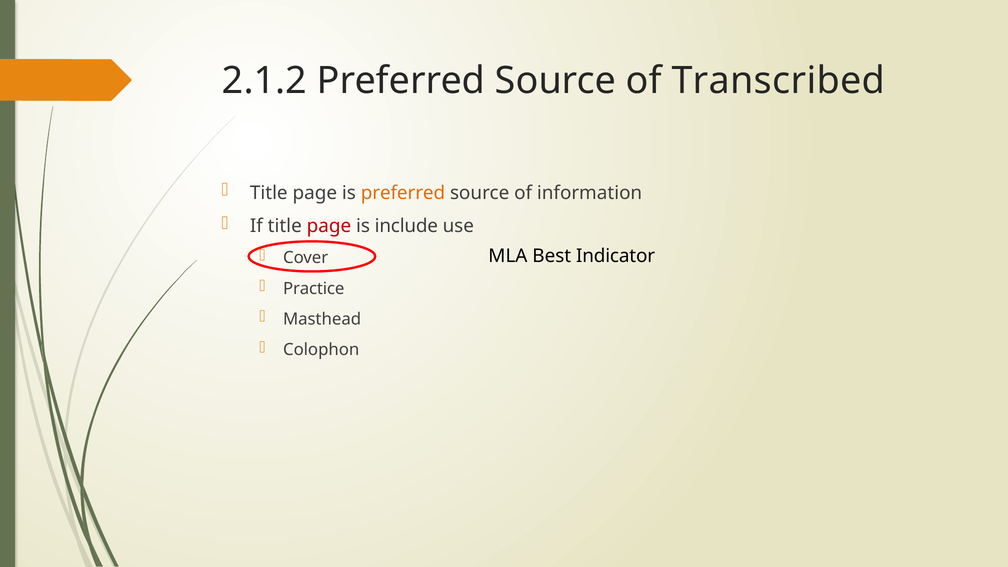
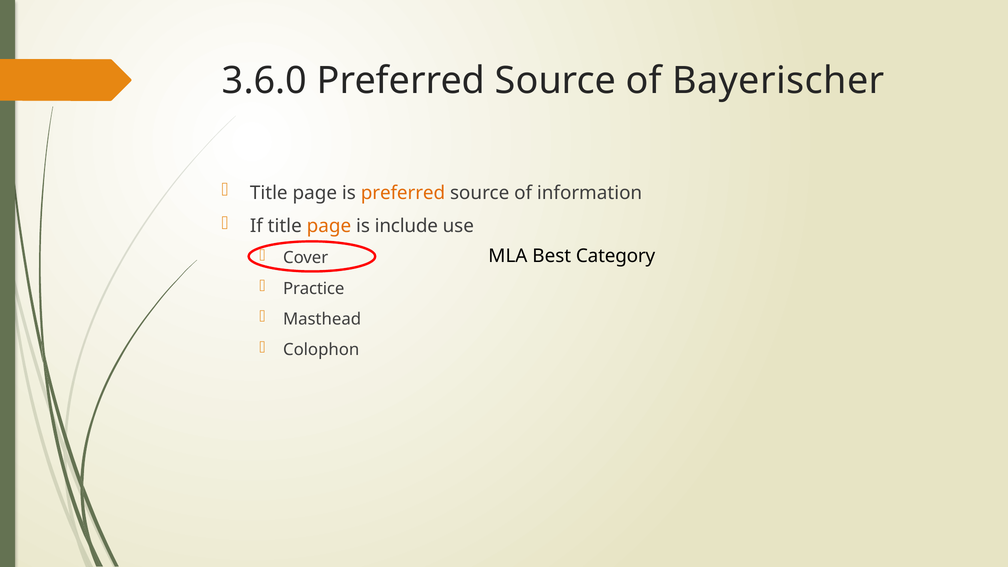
2.1.2: 2.1.2 -> 3.6.0
Transcribed: Transcribed -> Bayerischer
page at (329, 226) colour: red -> orange
Indicator: Indicator -> Category
